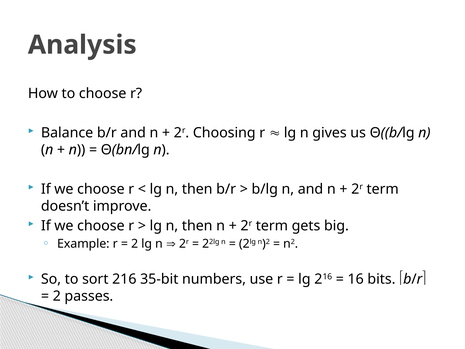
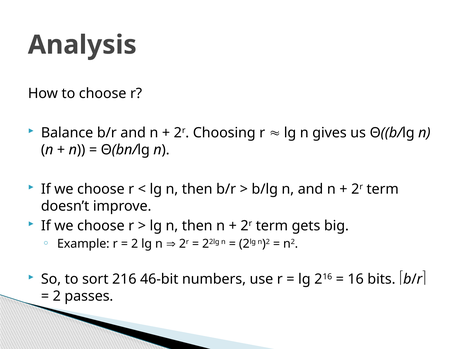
35-bit: 35-bit -> 46-bit
